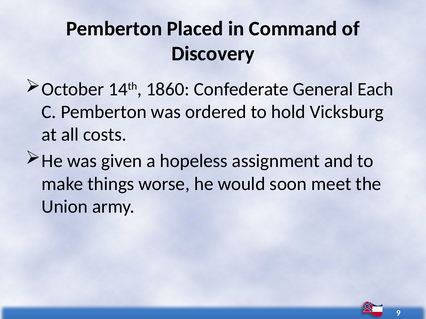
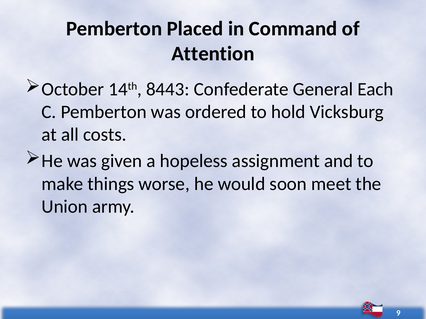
Discovery: Discovery -> Attention
1860: 1860 -> 8443
